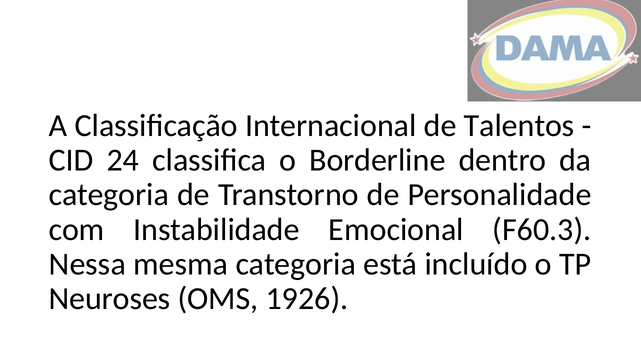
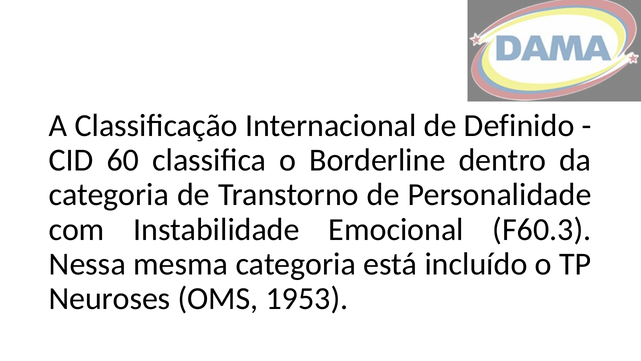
Talentos: Talentos -> Definido
24: 24 -> 60
1926: 1926 -> 1953
